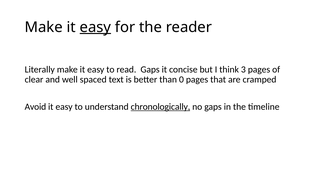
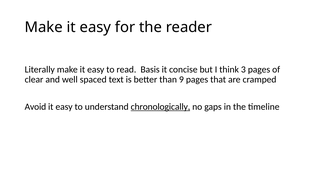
easy at (95, 27) underline: present -> none
read Gaps: Gaps -> Basis
0: 0 -> 9
